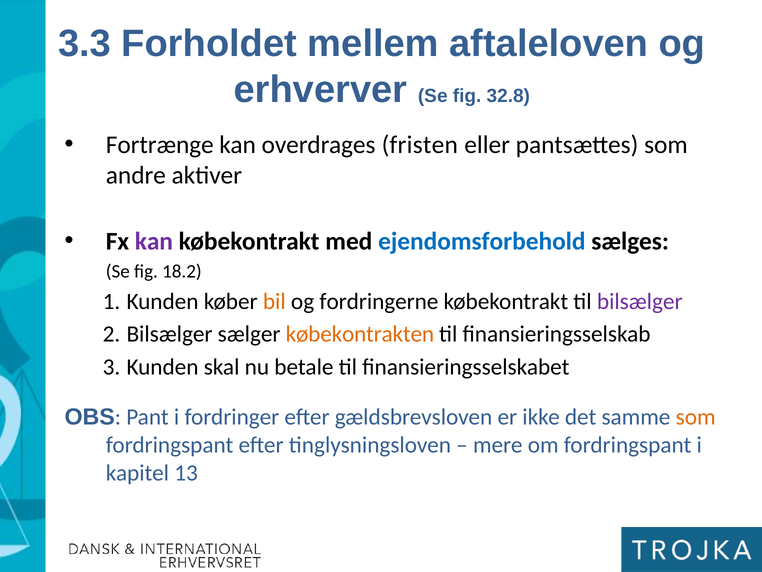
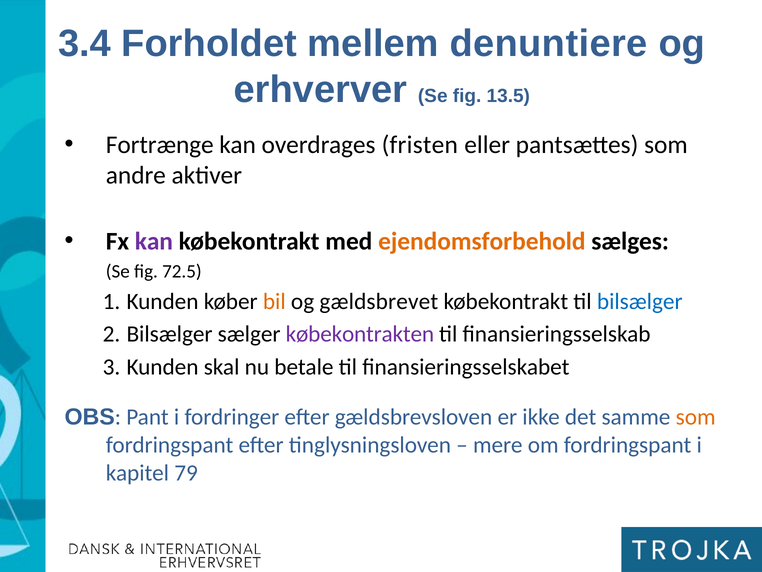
3.3: 3.3 -> 3.4
aftaleloven: aftaleloven -> denuntiere
32.8: 32.8 -> 13.5
ejendomsforbehold colour: blue -> orange
18.2: 18.2 -> 72.5
fordringerne: fordringerne -> gældsbrevet
bilsælger at (640, 301) colour: purple -> blue
købekontrakten colour: orange -> purple
13: 13 -> 79
